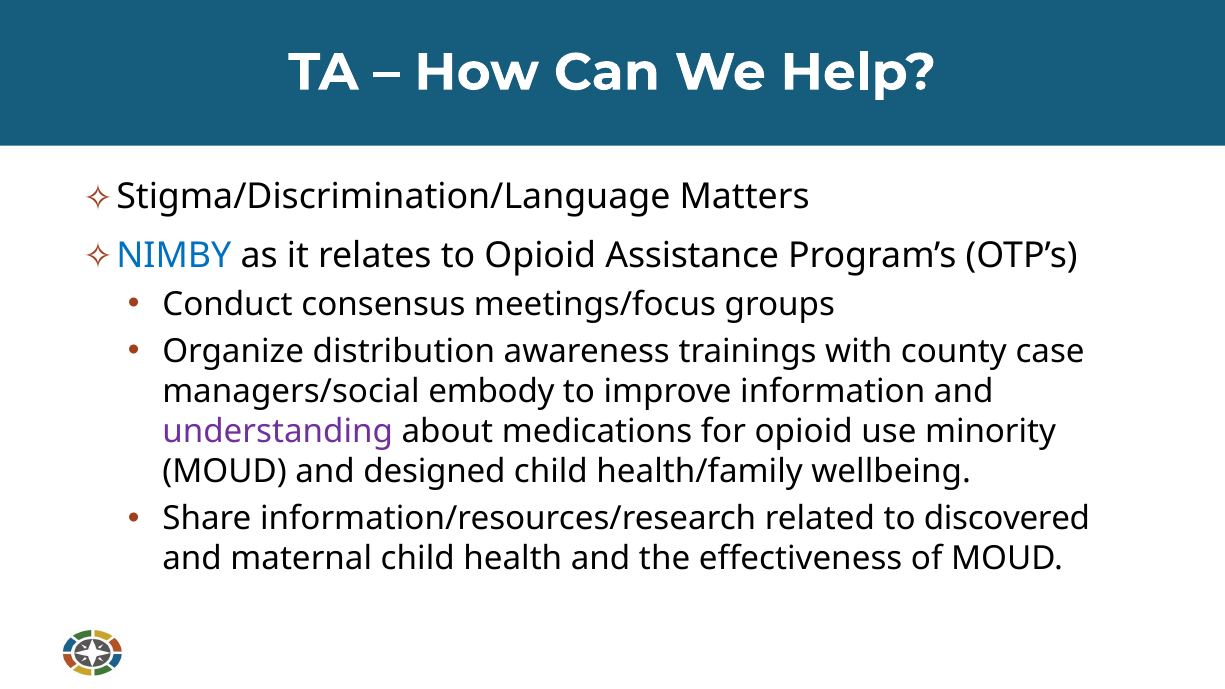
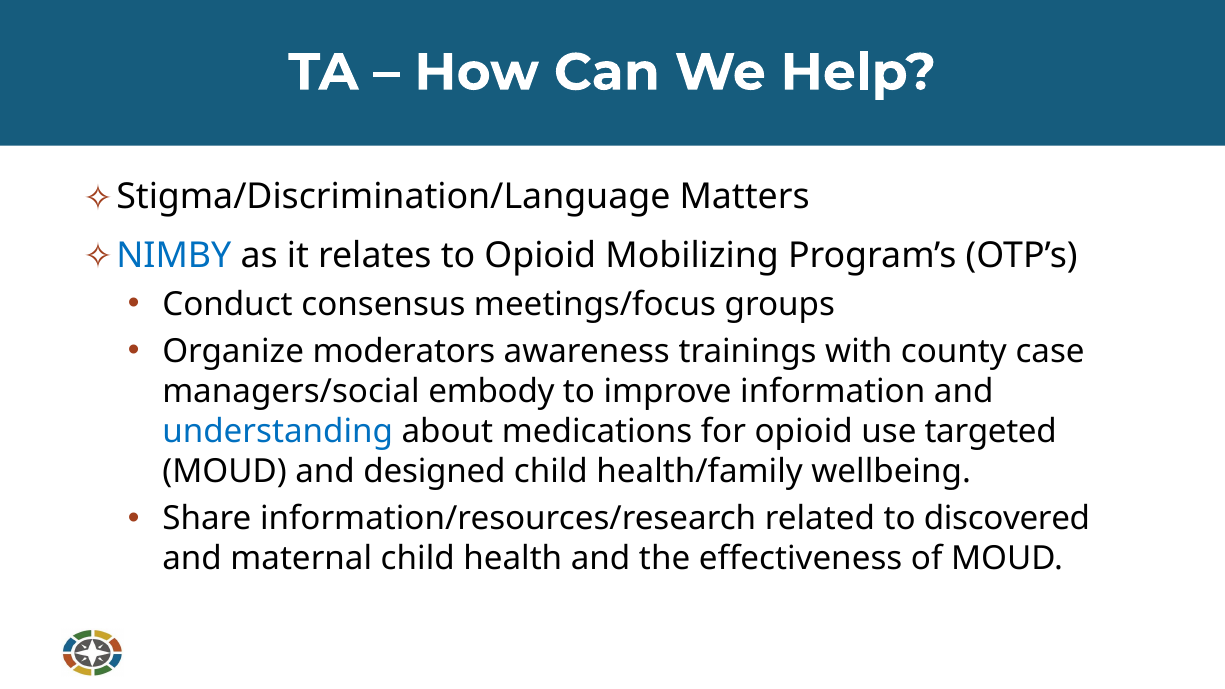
Assistance: Assistance -> Mobilizing
distribution: distribution -> moderators
understanding colour: purple -> blue
minority: minority -> targeted
